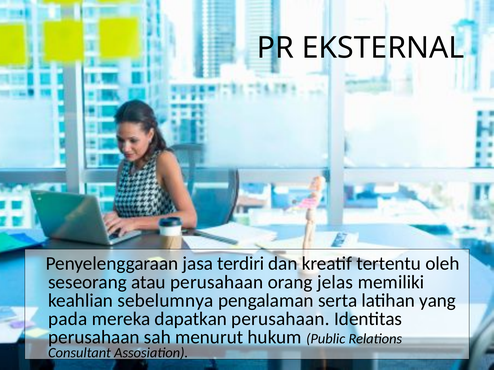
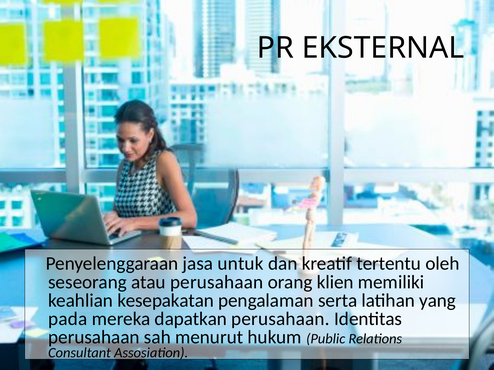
terdiri: terdiri -> untuk
jelas: jelas -> klien
sebelumnya: sebelumnya -> kesepakatan
